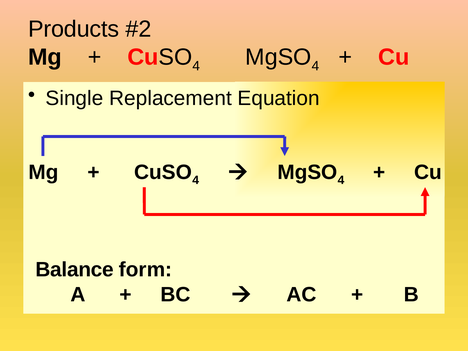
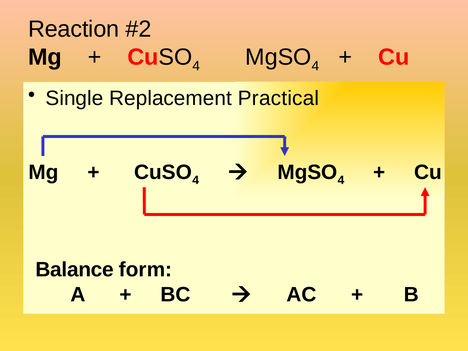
Products: Products -> Reaction
Equation: Equation -> Practical
